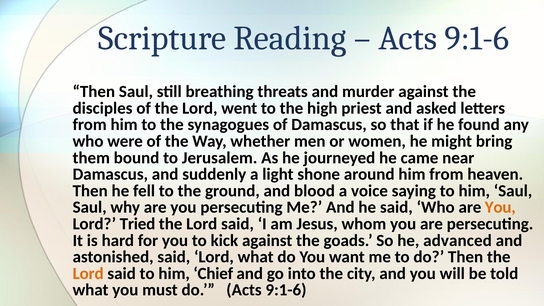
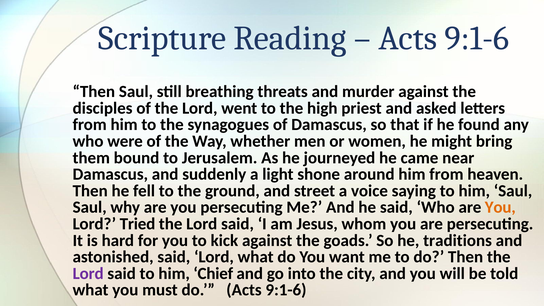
blood: blood -> street
advanced: advanced -> traditions
Lord at (88, 273) colour: orange -> purple
